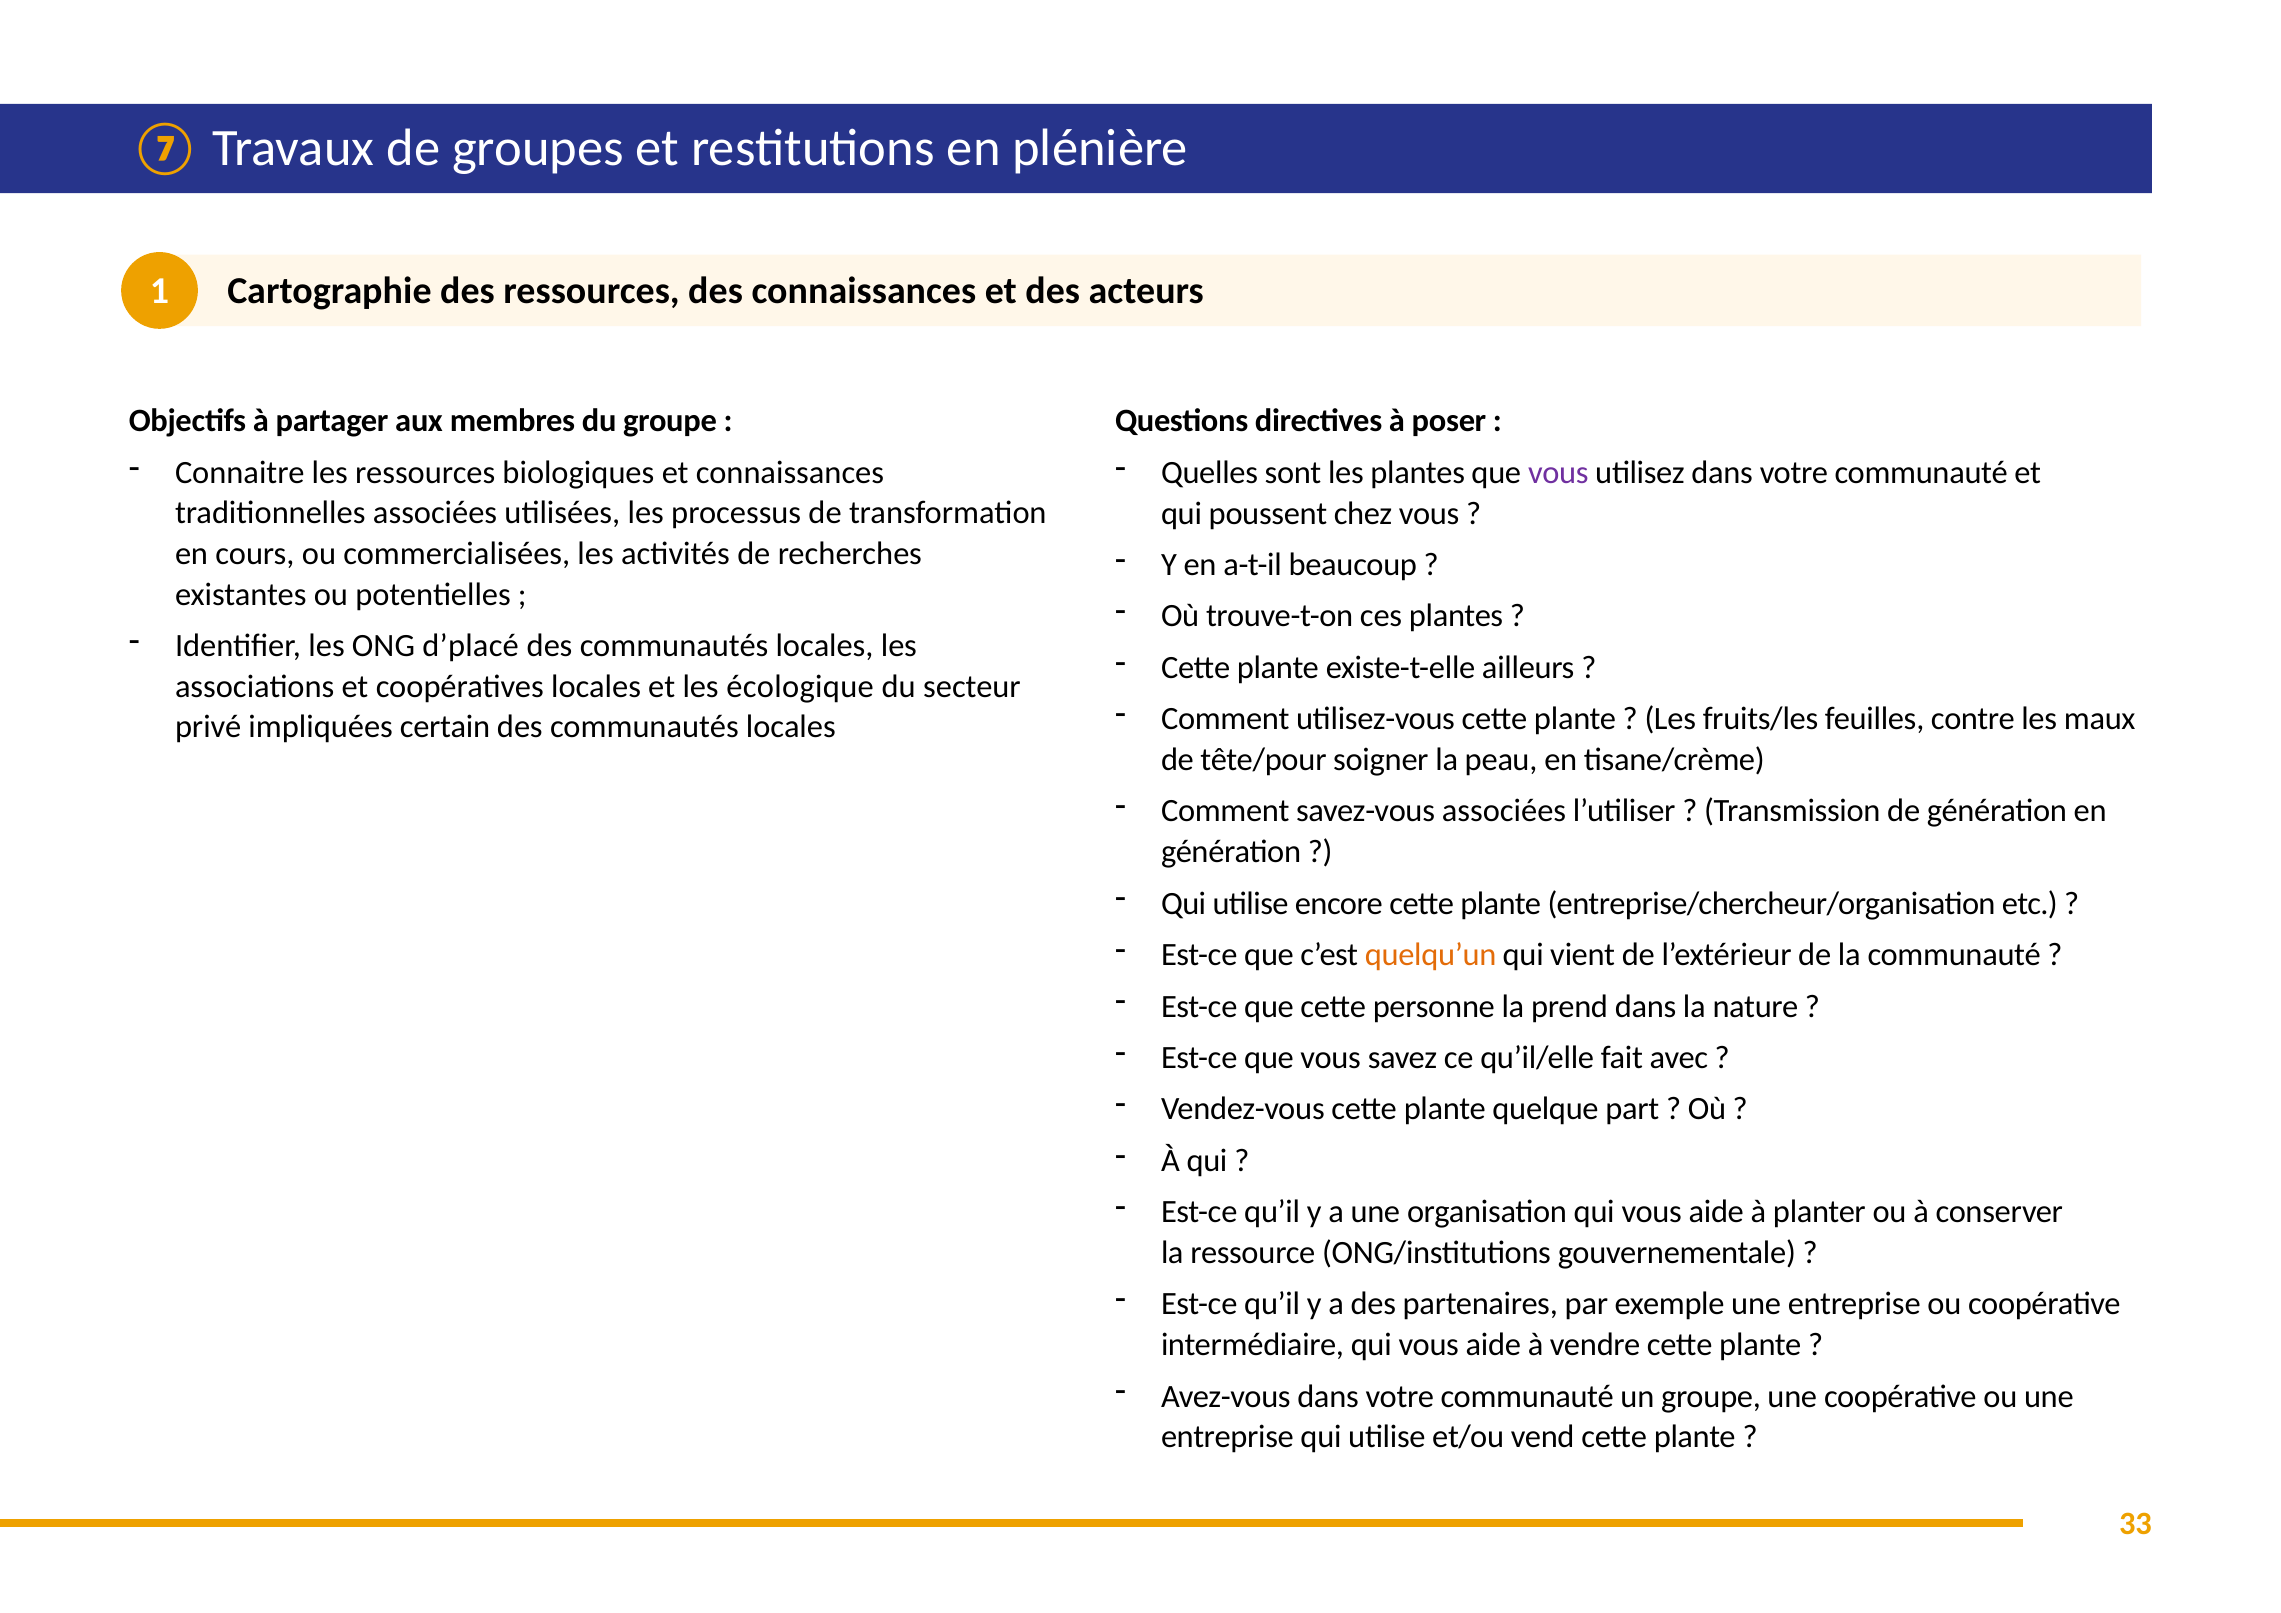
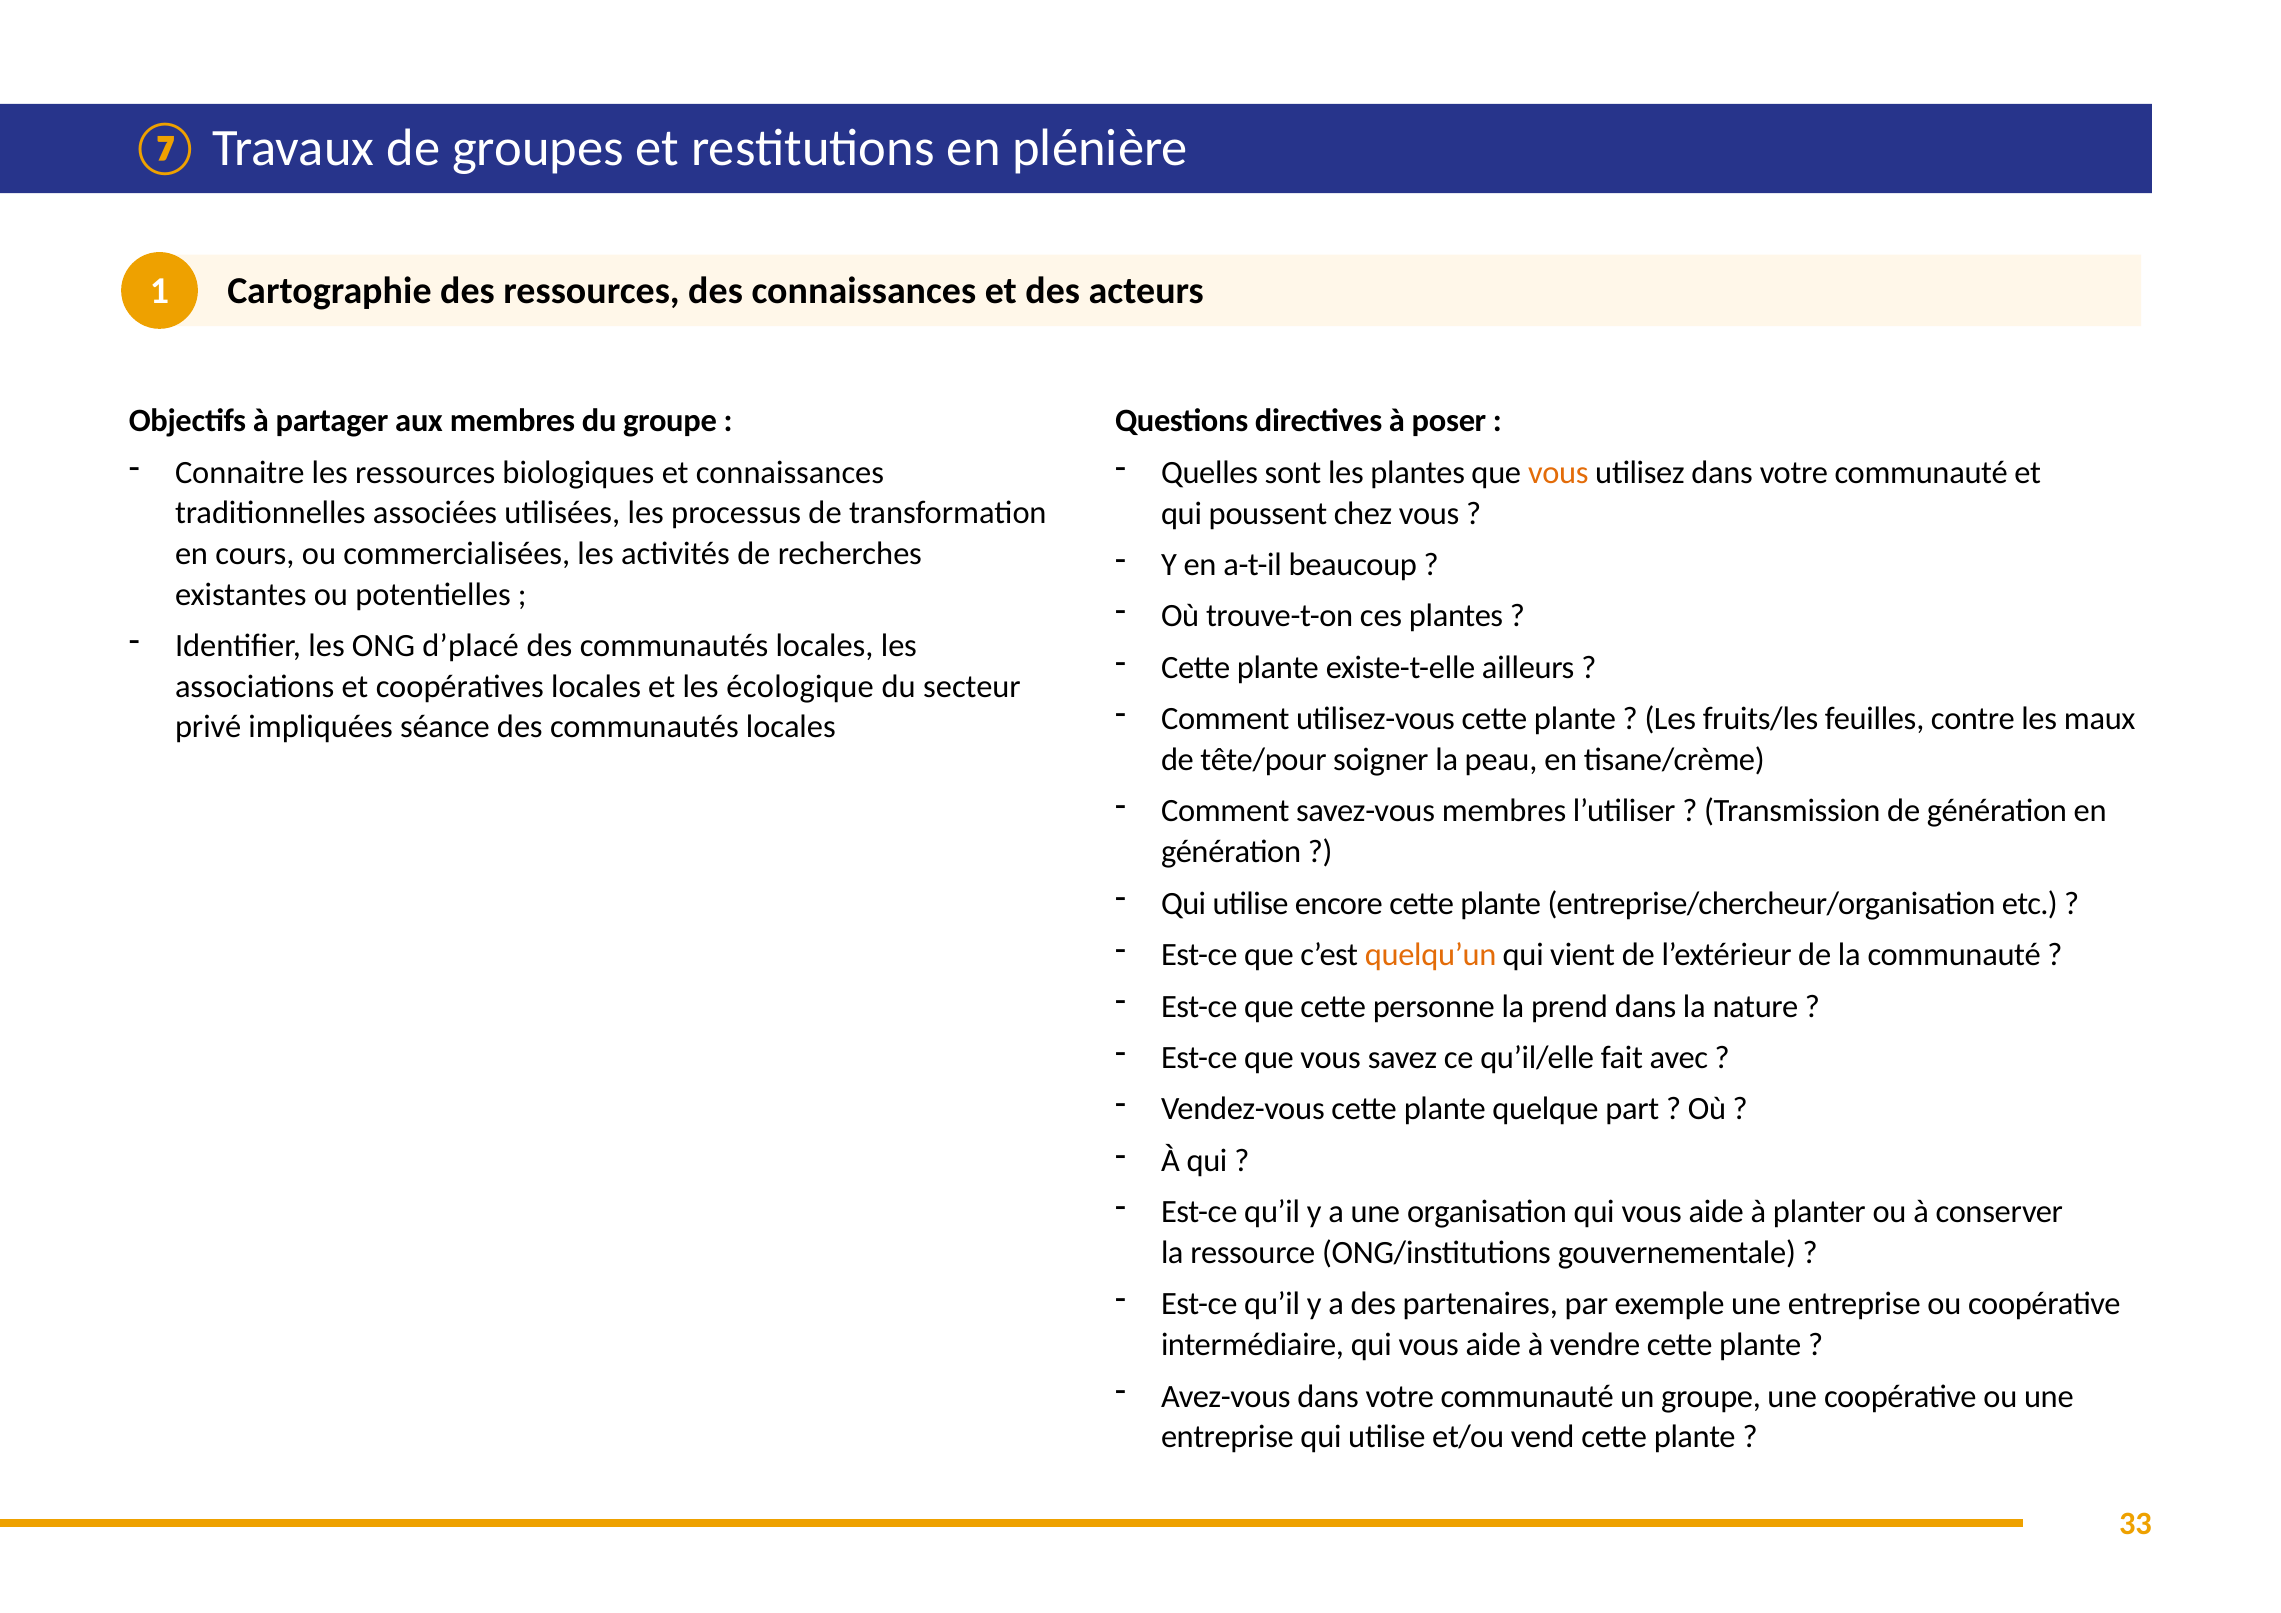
vous at (1558, 473) colour: purple -> orange
certain: certain -> séance
savez-vous associées: associées -> membres
